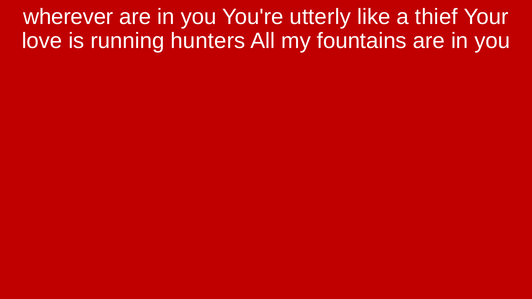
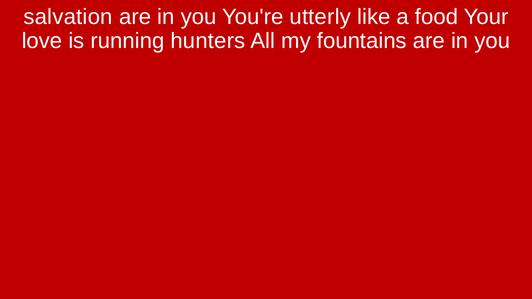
wherever: wherever -> salvation
thief: thief -> food
